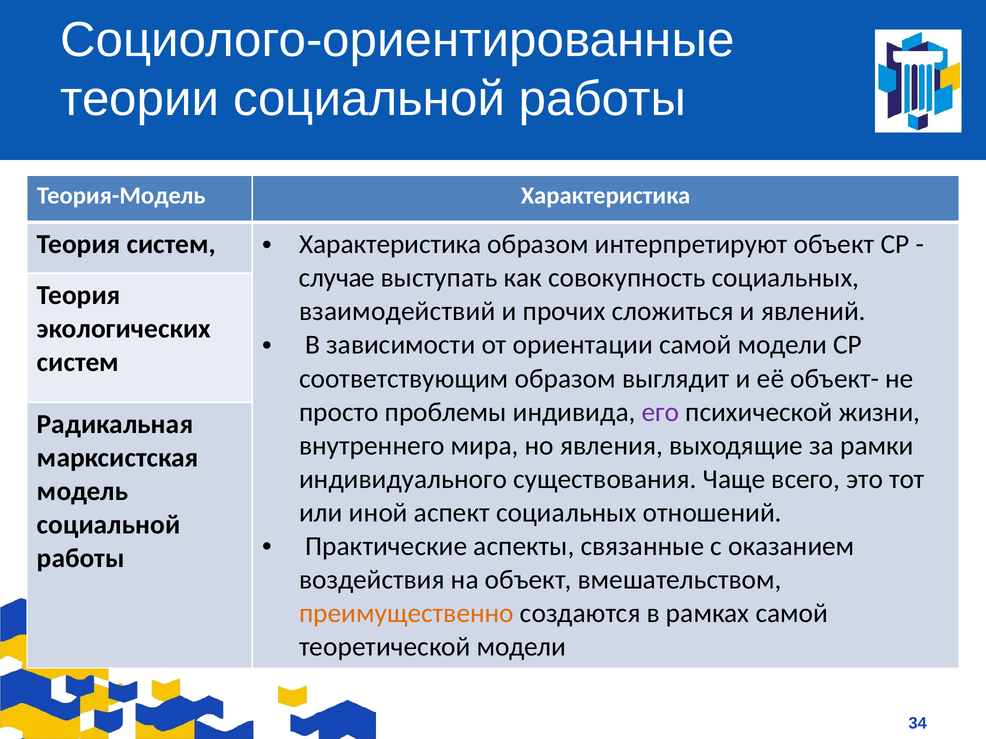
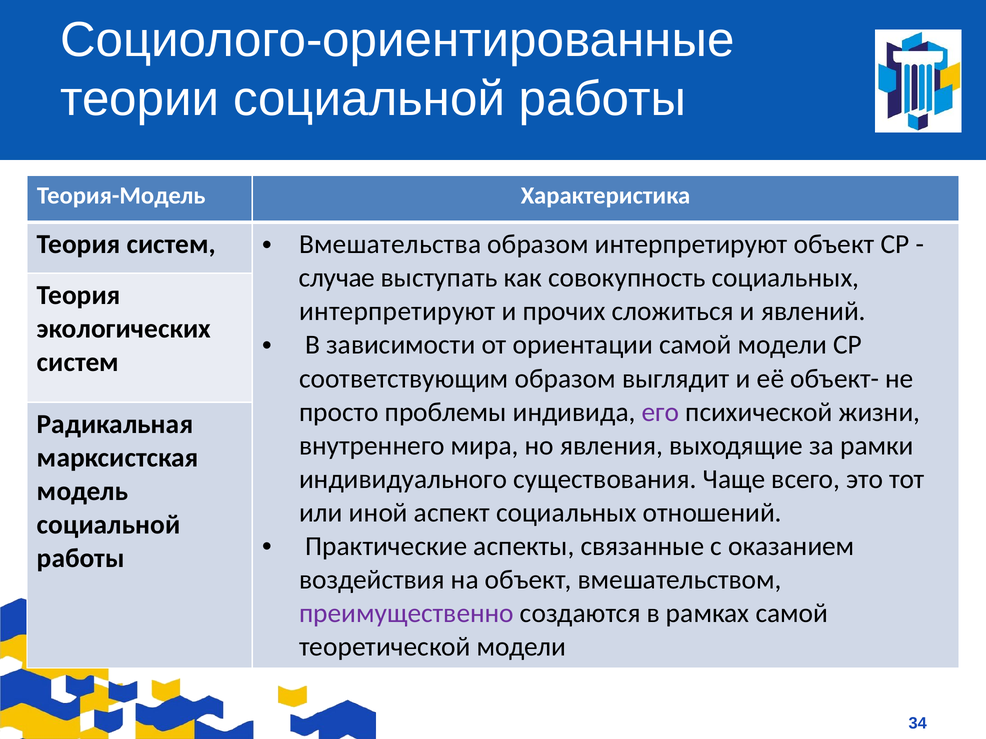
Характеристика at (390, 245): Характеристика -> Вмешательства
взаимодействий at (397, 312): взаимодействий -> интерпретируют
преимущественно colour: orange -> purple
